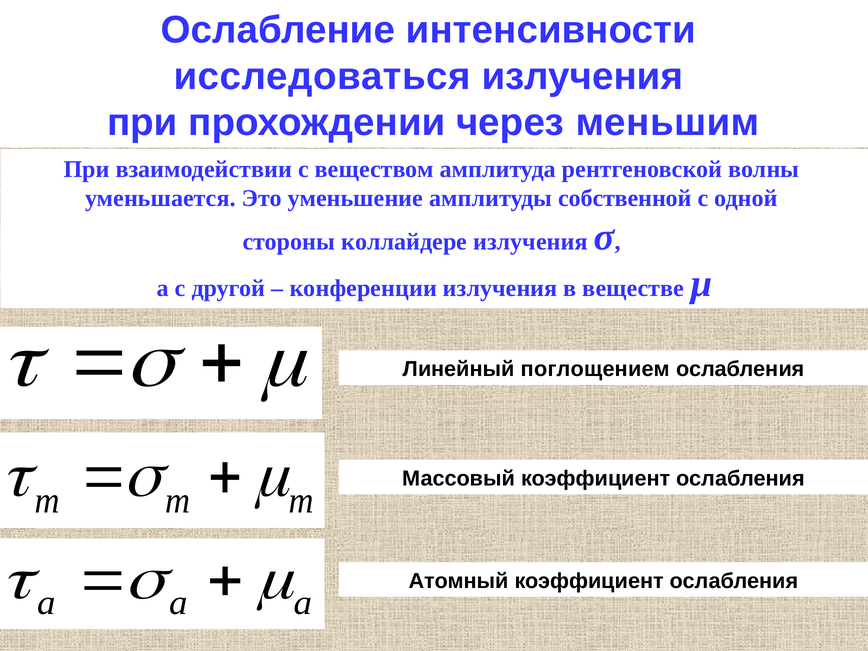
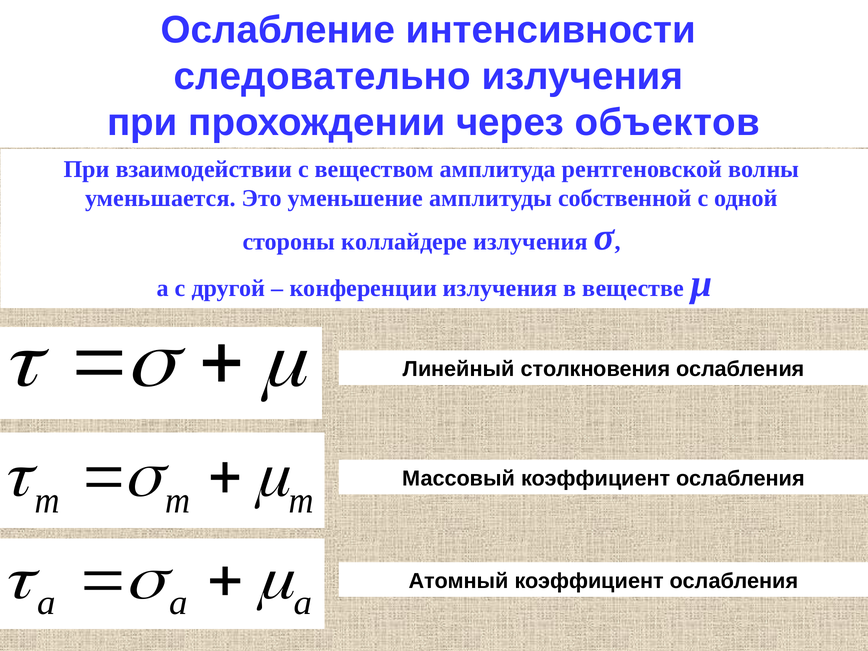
исследоваться: исследоваться -> следовательно
меньшим: меньшим -> объектов
поглощением: поглощением -> столкновения
